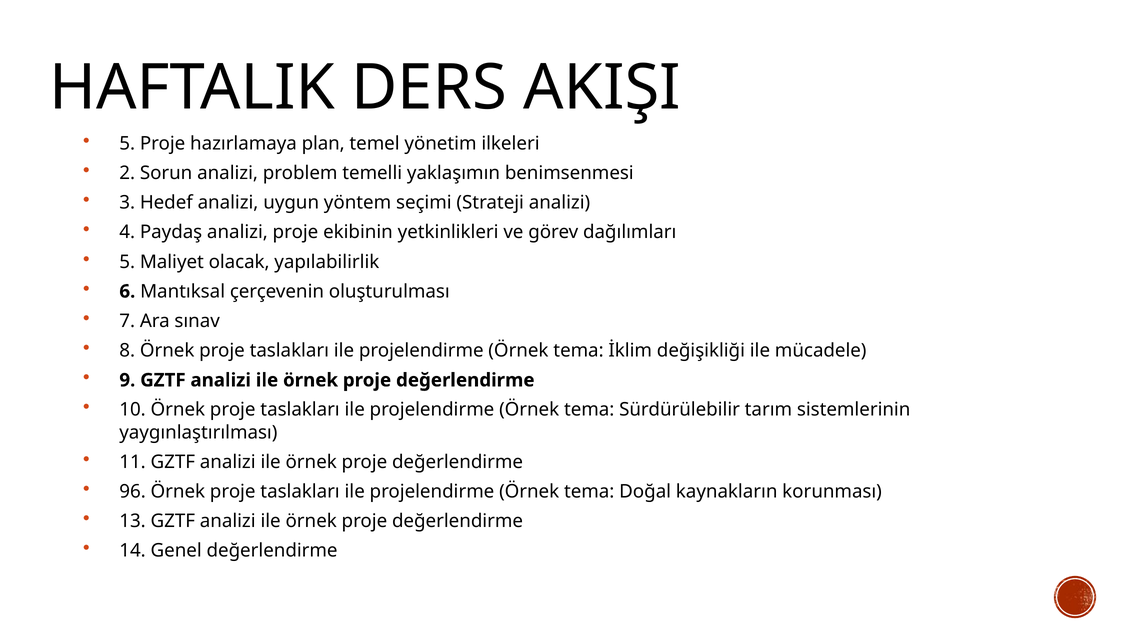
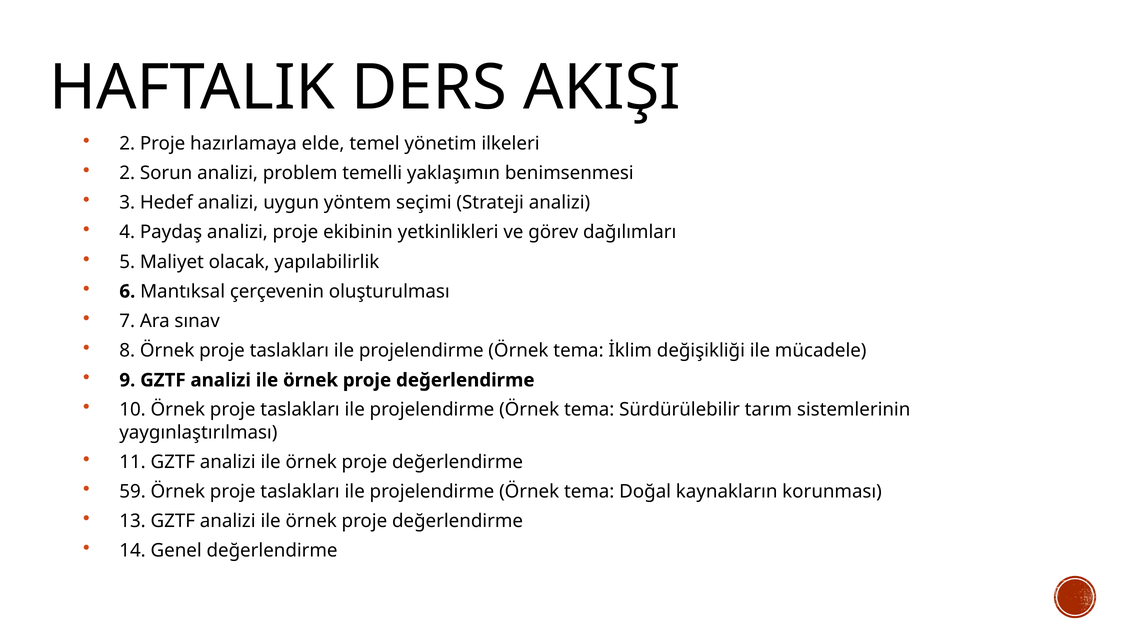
5 at (127, 143): 5 -> 2
plan: plan -> elde
96: 96 -> 59
